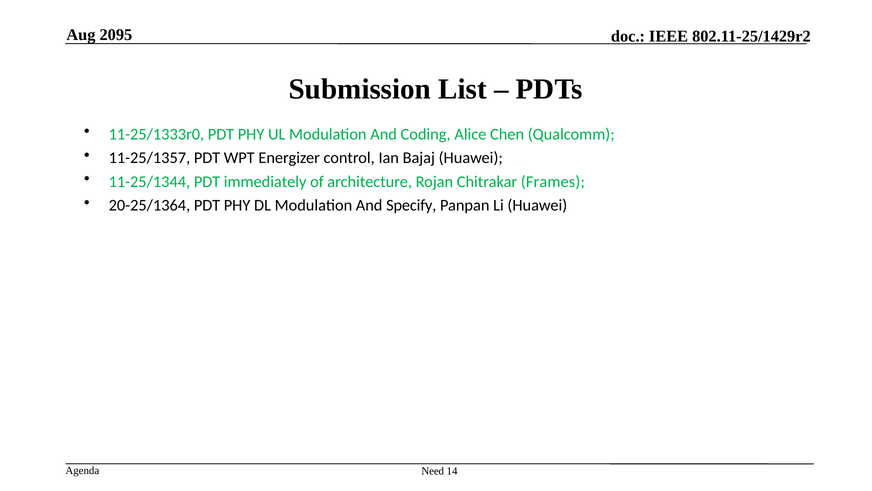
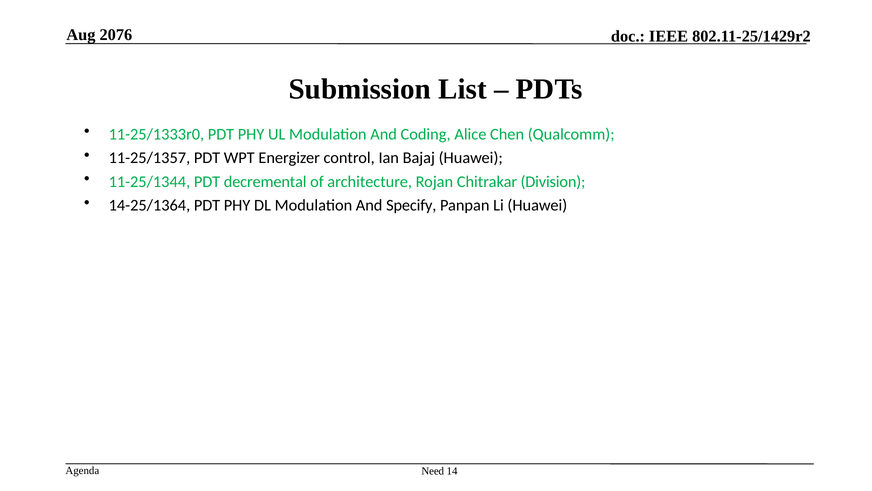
2095: 2095 -> 2076
immediately: immediately -> decremental
Frames: Frames -> Division
20-25/1364: 20-25/1364 -> 14-25/1364
